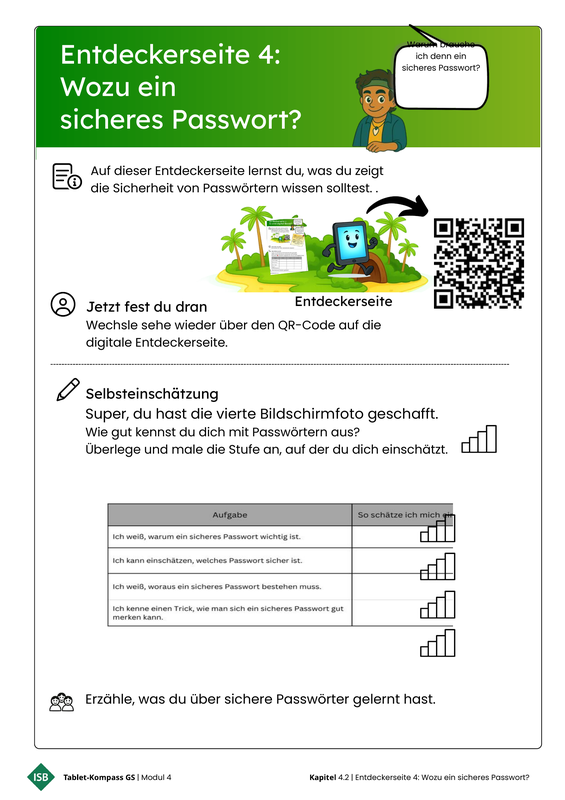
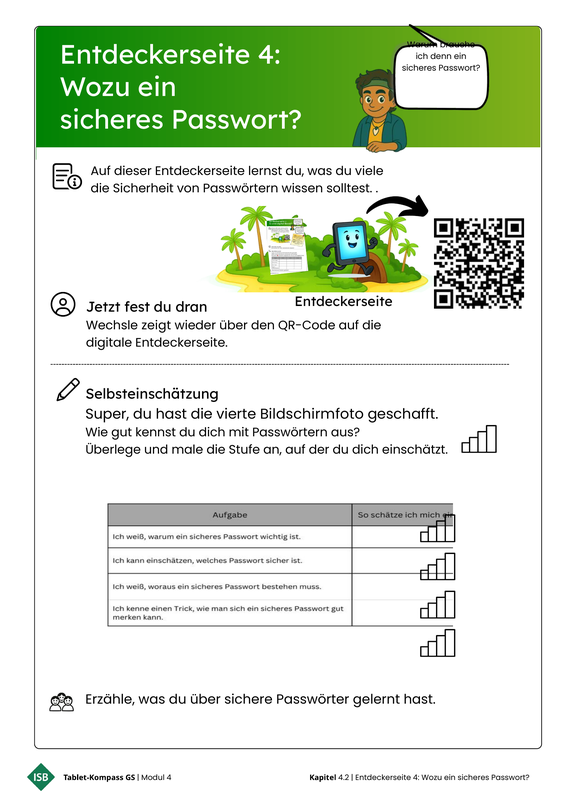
zeigt: zeigt -> viele
sehe: sehe -> zeigt
